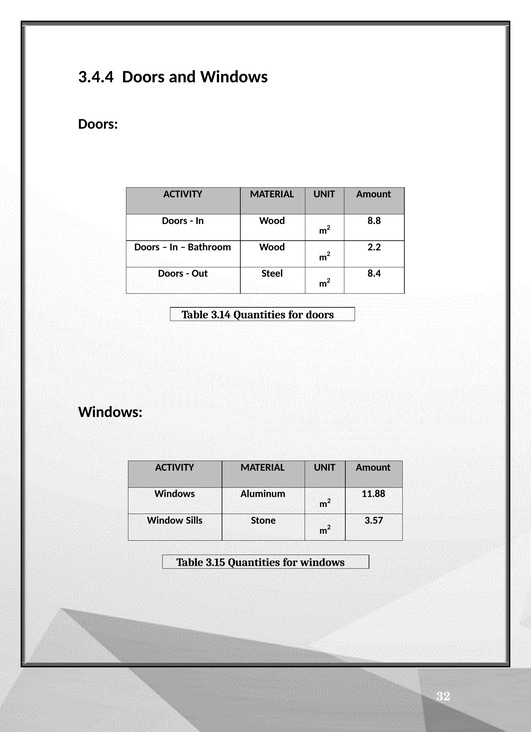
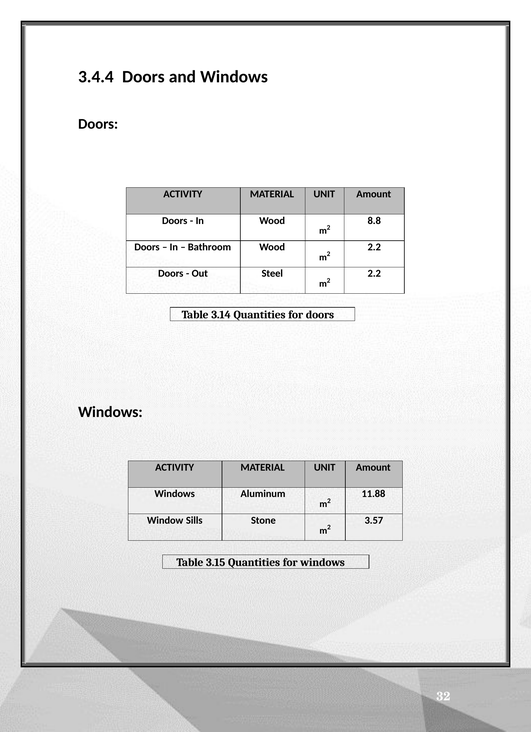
8.4 at (374, 273): 8.4 -> 2.2
